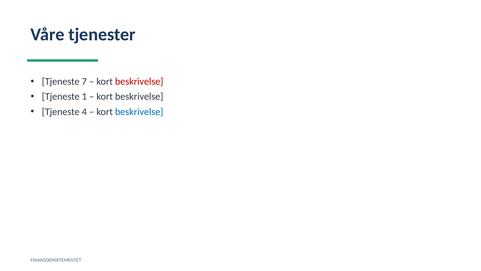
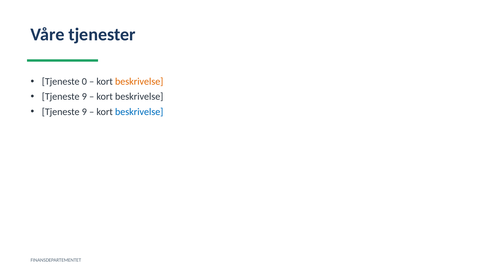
7: 7 -> 0
beskrivelse at (139, 81) colour: red -> orange
1 at (84, 97): 1 -> 9
4 at (84, 112): 4 -> 9
